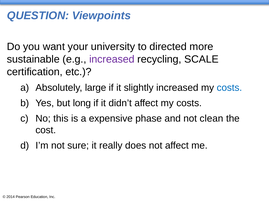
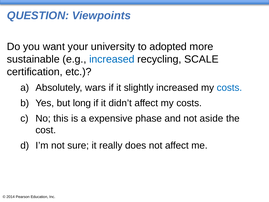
directed: directed -> adopted
increased at (112, 59) colour: purple -> blue
large: large -> wars
clean: clean -> aside
